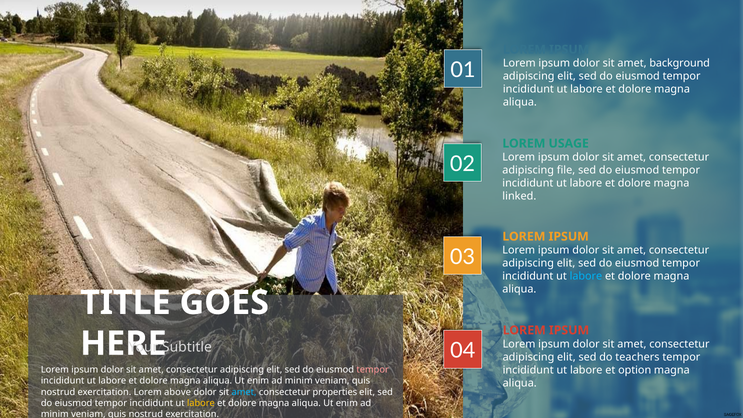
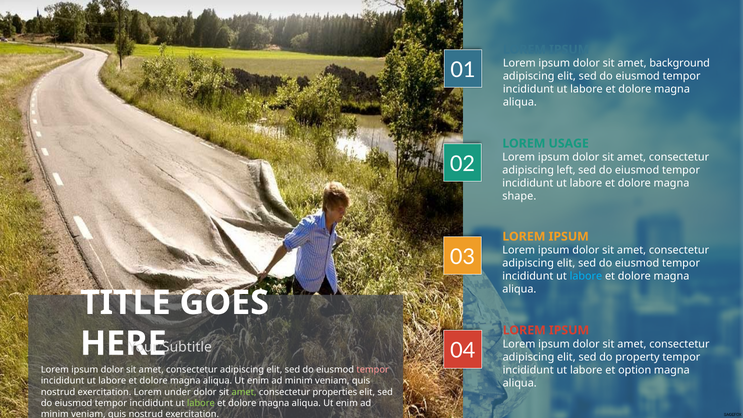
file: file -> left
linked: linked -> shape
teachers: teachers -> property
above: above -> under
amet at (244, 392) colour: light blue -> light green
labore at (201, 403) colour: yellow -> light green
